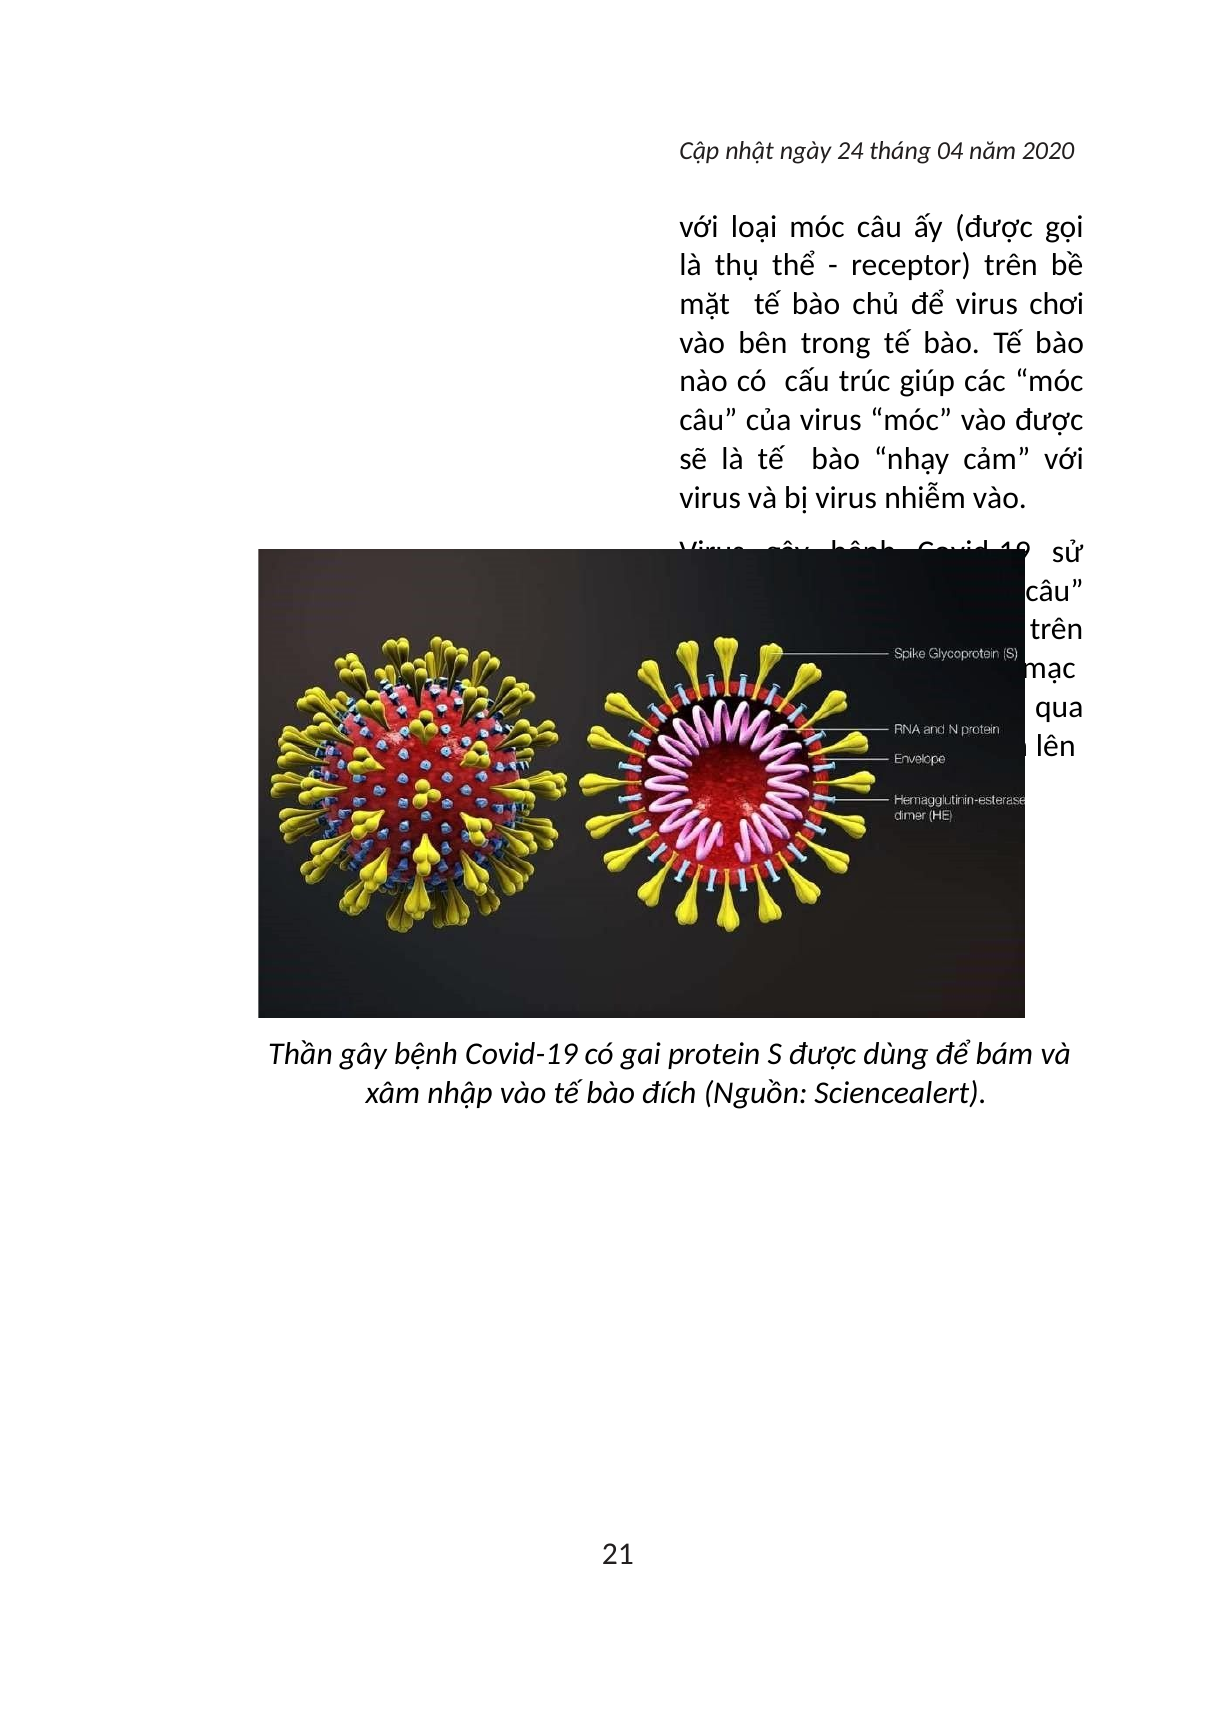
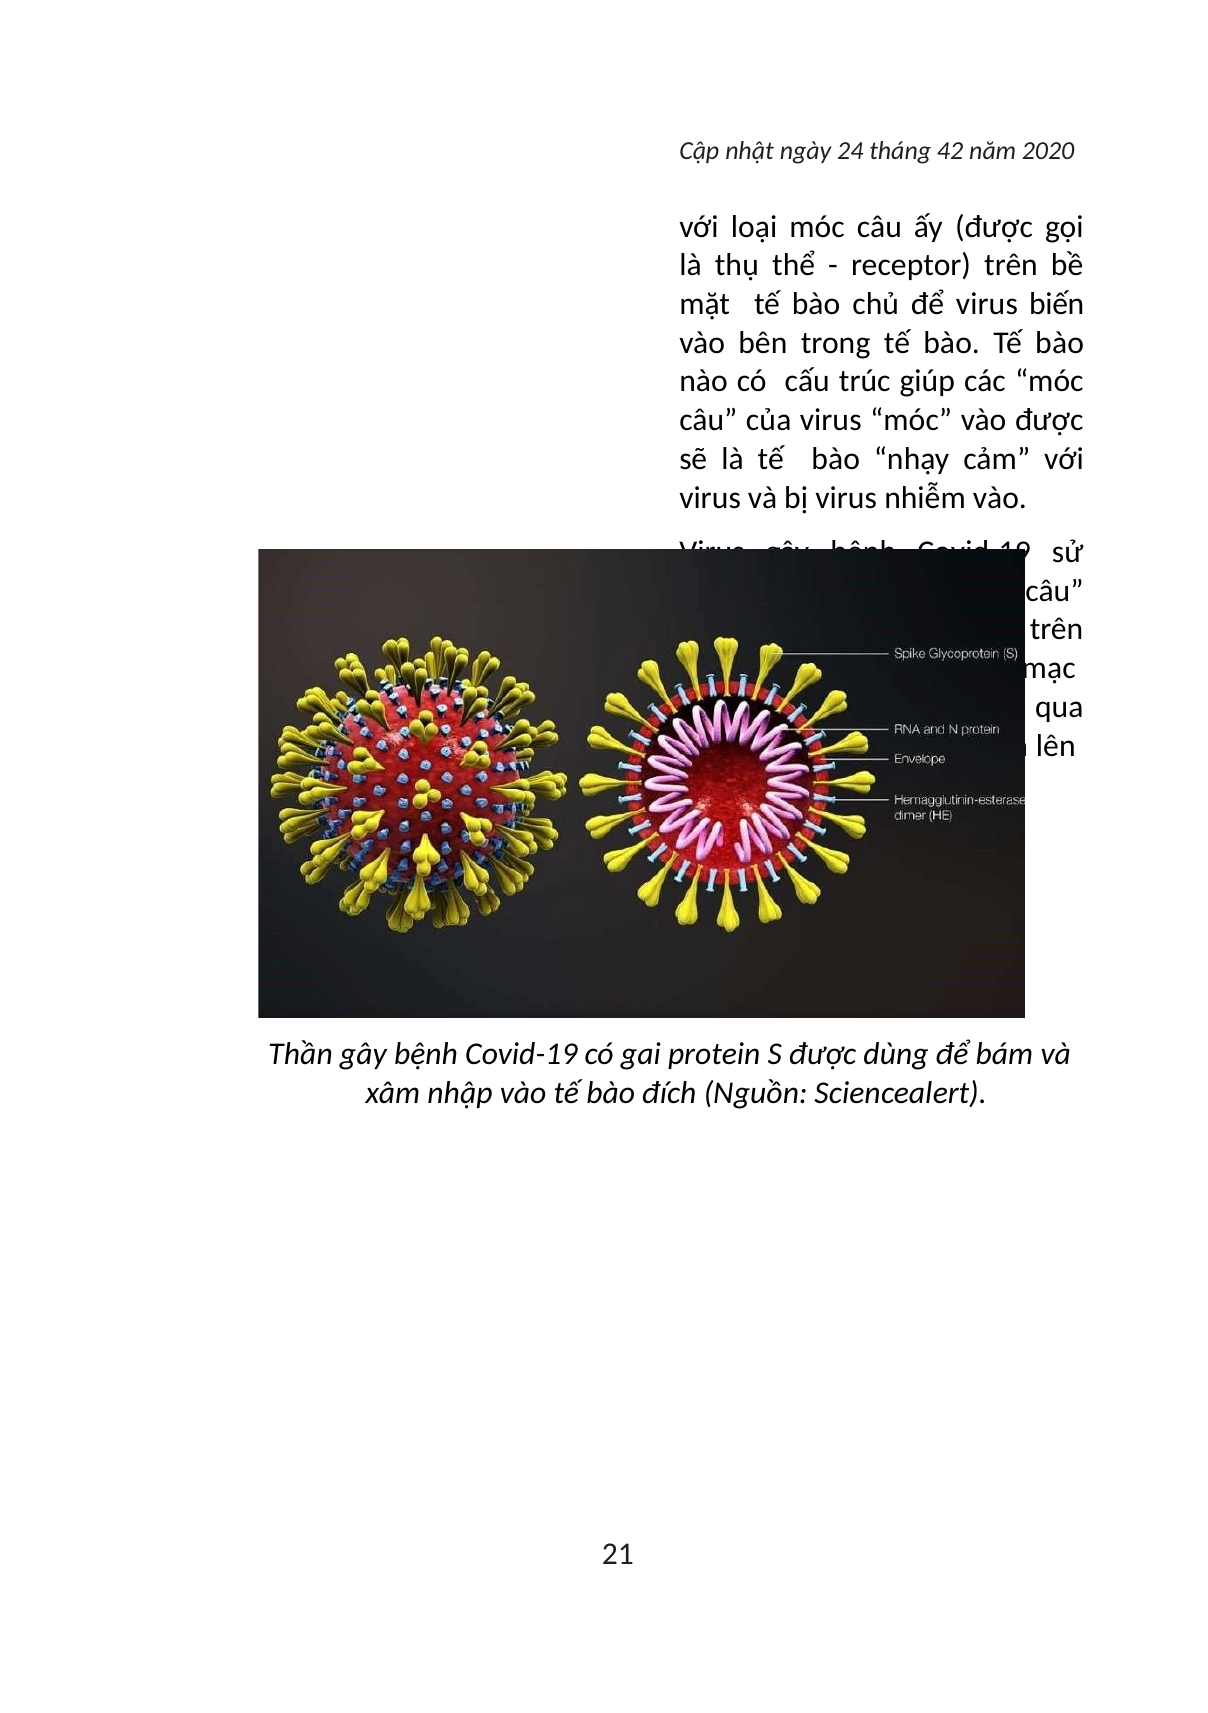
04: 04 -> 42
chơi: chơi -> biến
